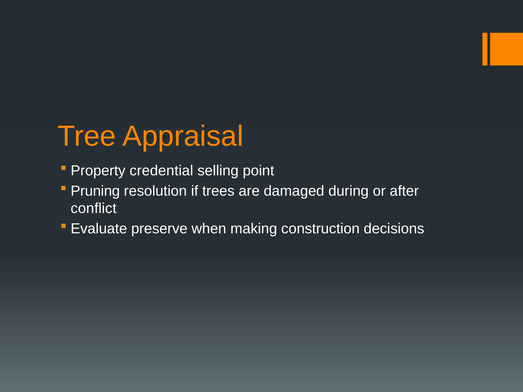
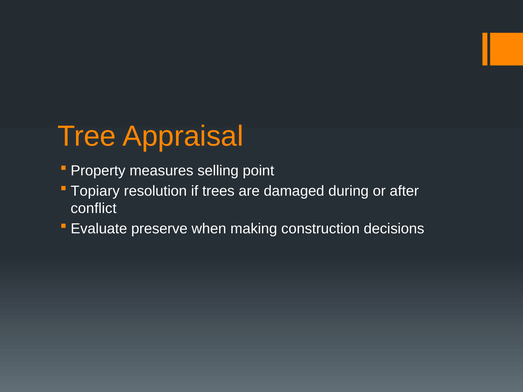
credential: credential -> measures
Pruning: Pruning -> Topiary
